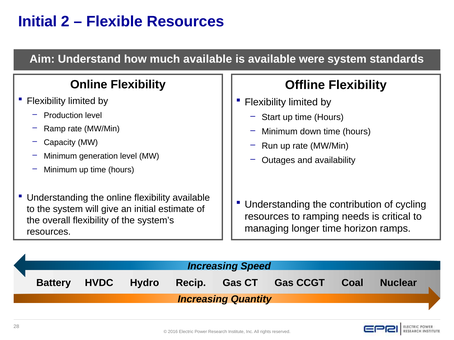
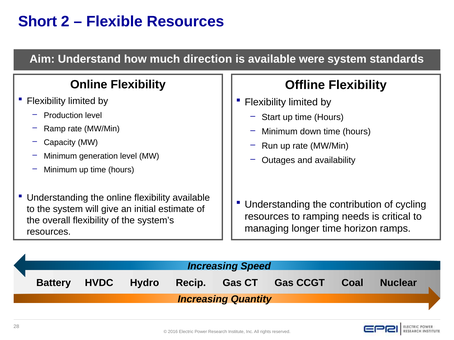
Initial at (38, 21): Initial -> Short
much available: available -> direction
